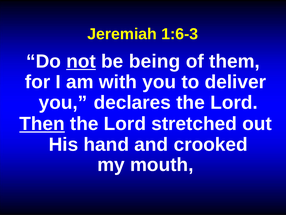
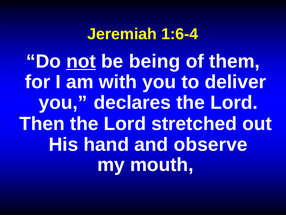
1:6-3: 1:6-3 -> 1:6-4
Then underline: present -> none
crooked: crooked -> observe
